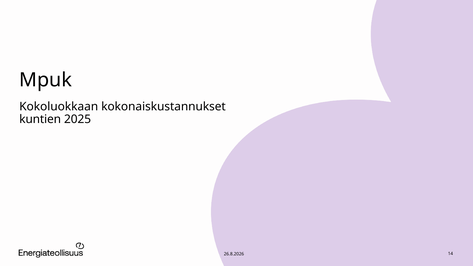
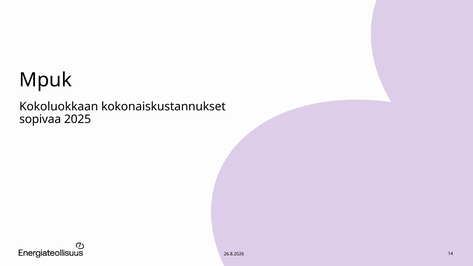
kuntien: kuntien -> sopivaa
